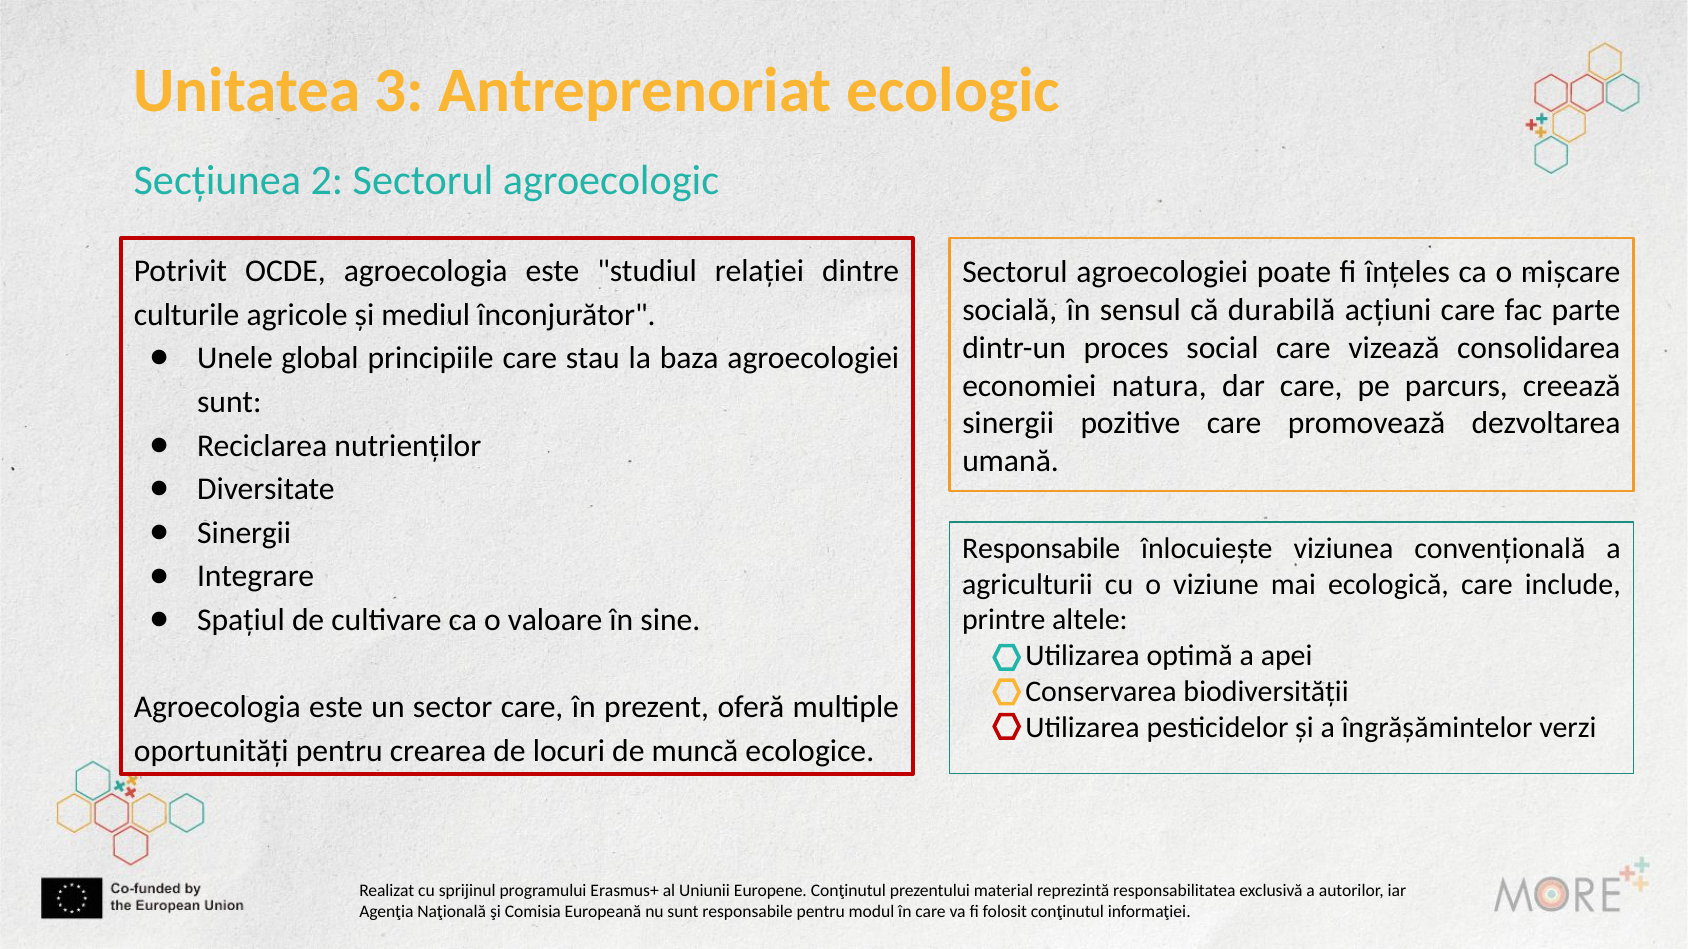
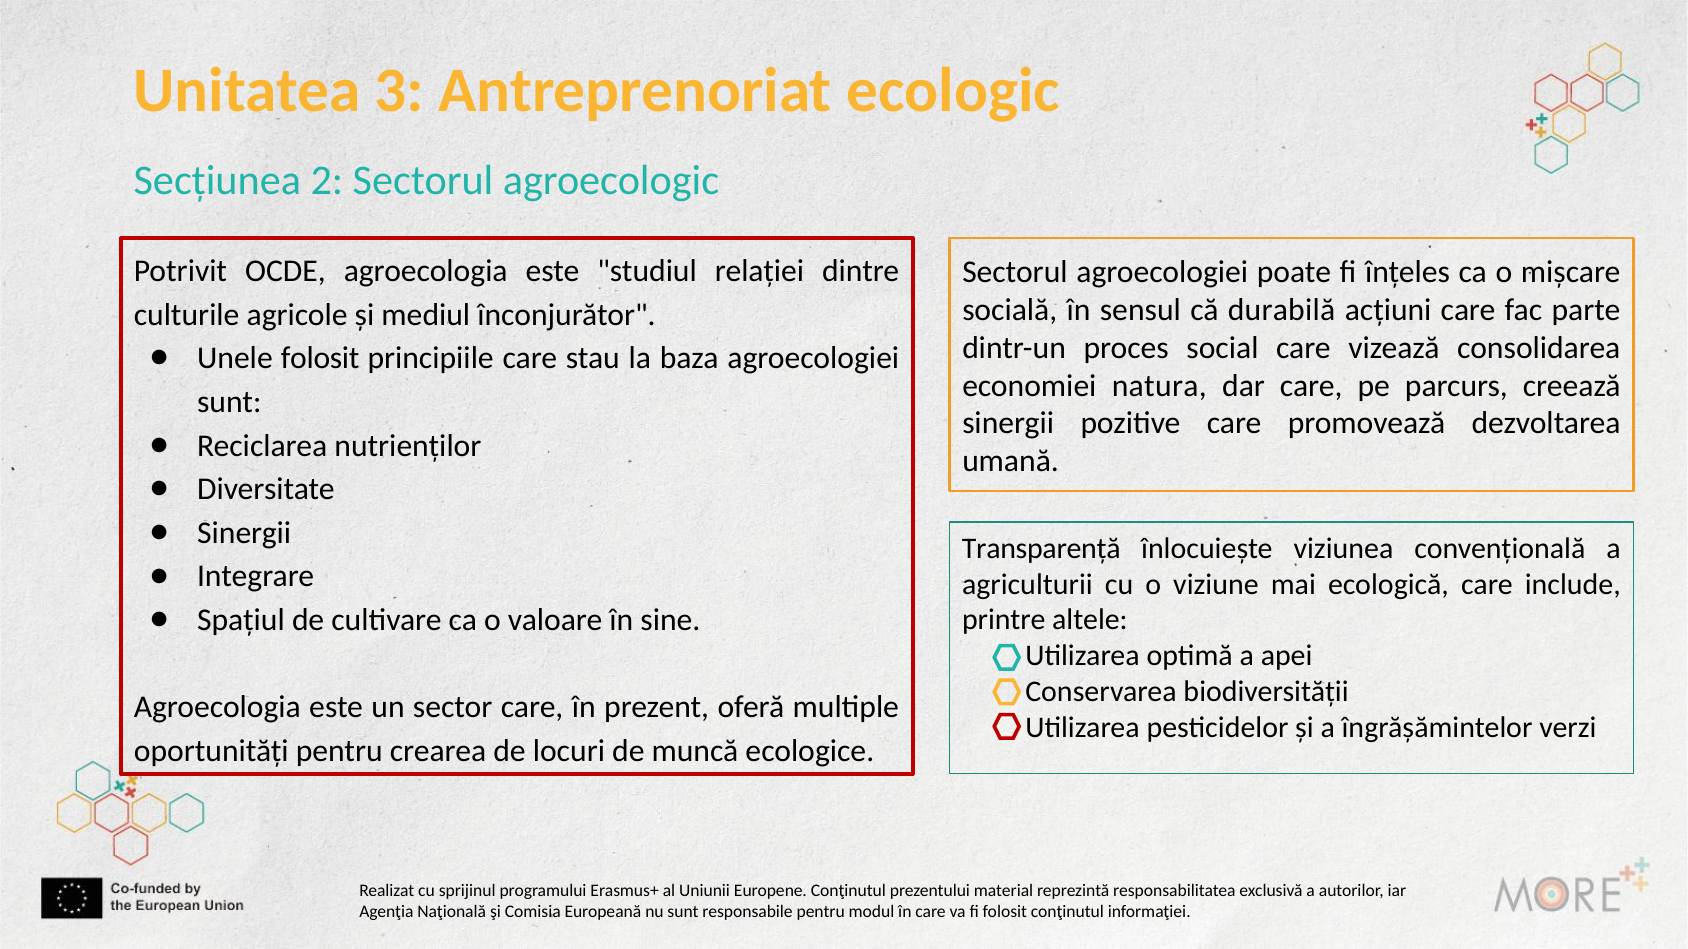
Unele global: global -> folosit
Responsabile at (1041, 549): Responsabile -> Transparență
